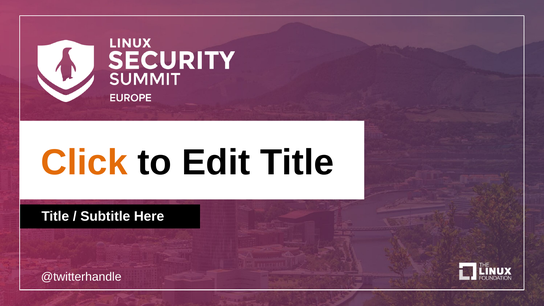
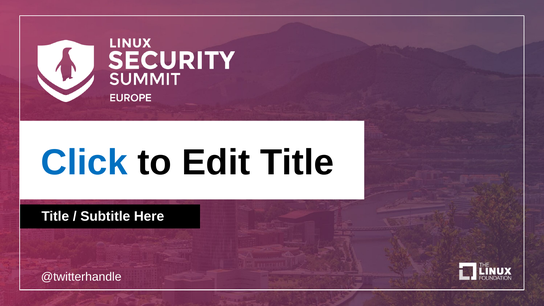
Click colour: orange -> blue
